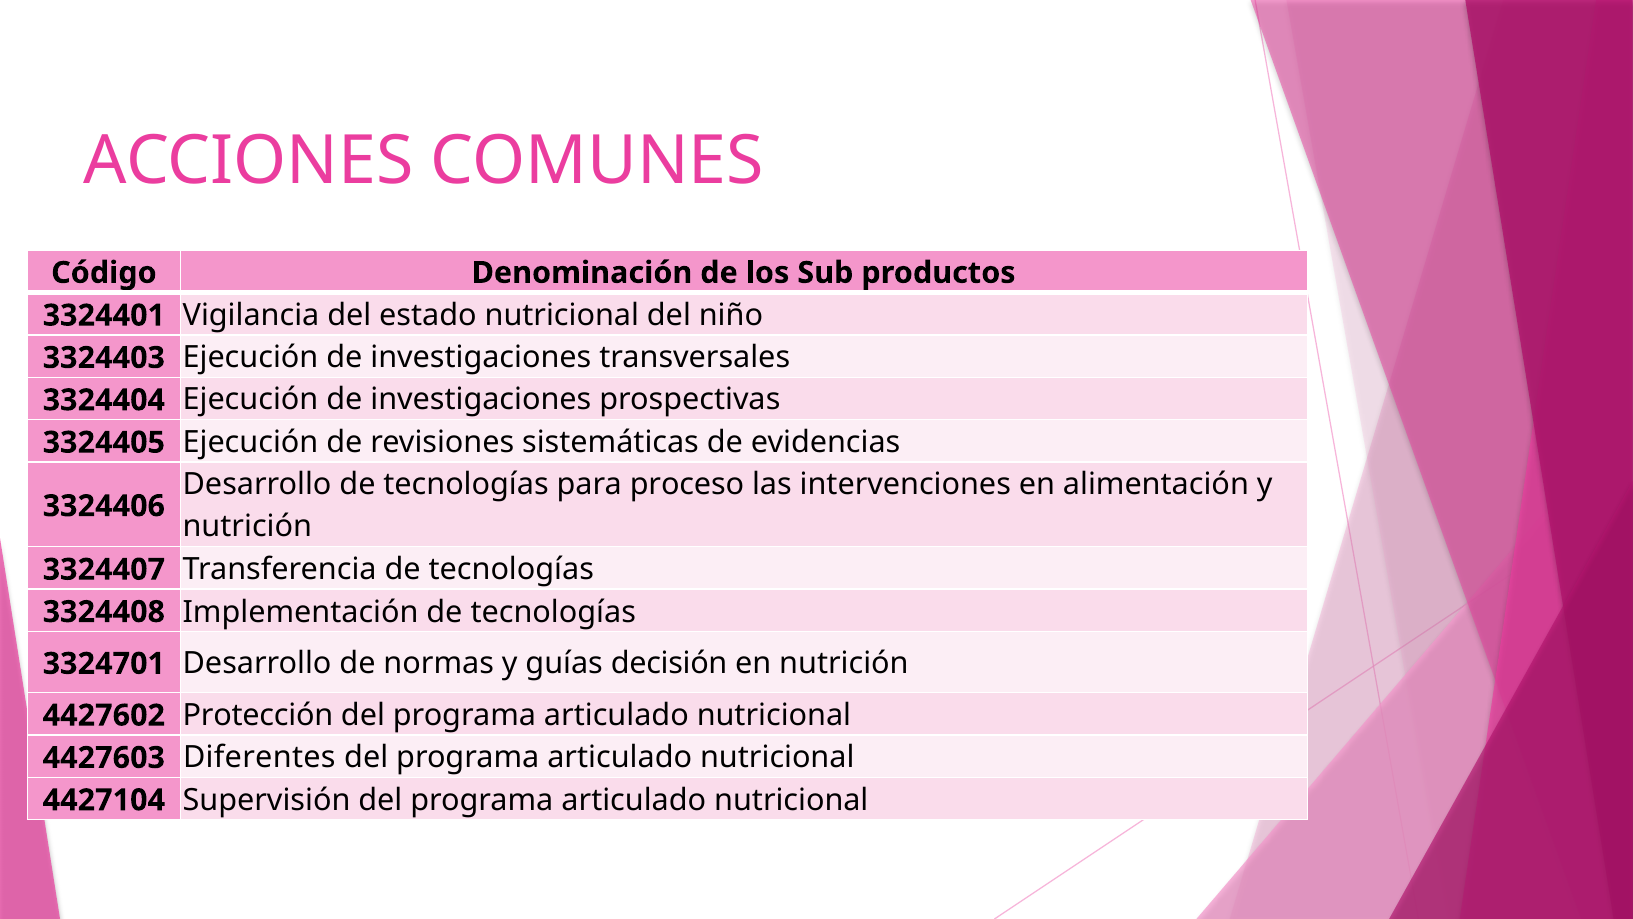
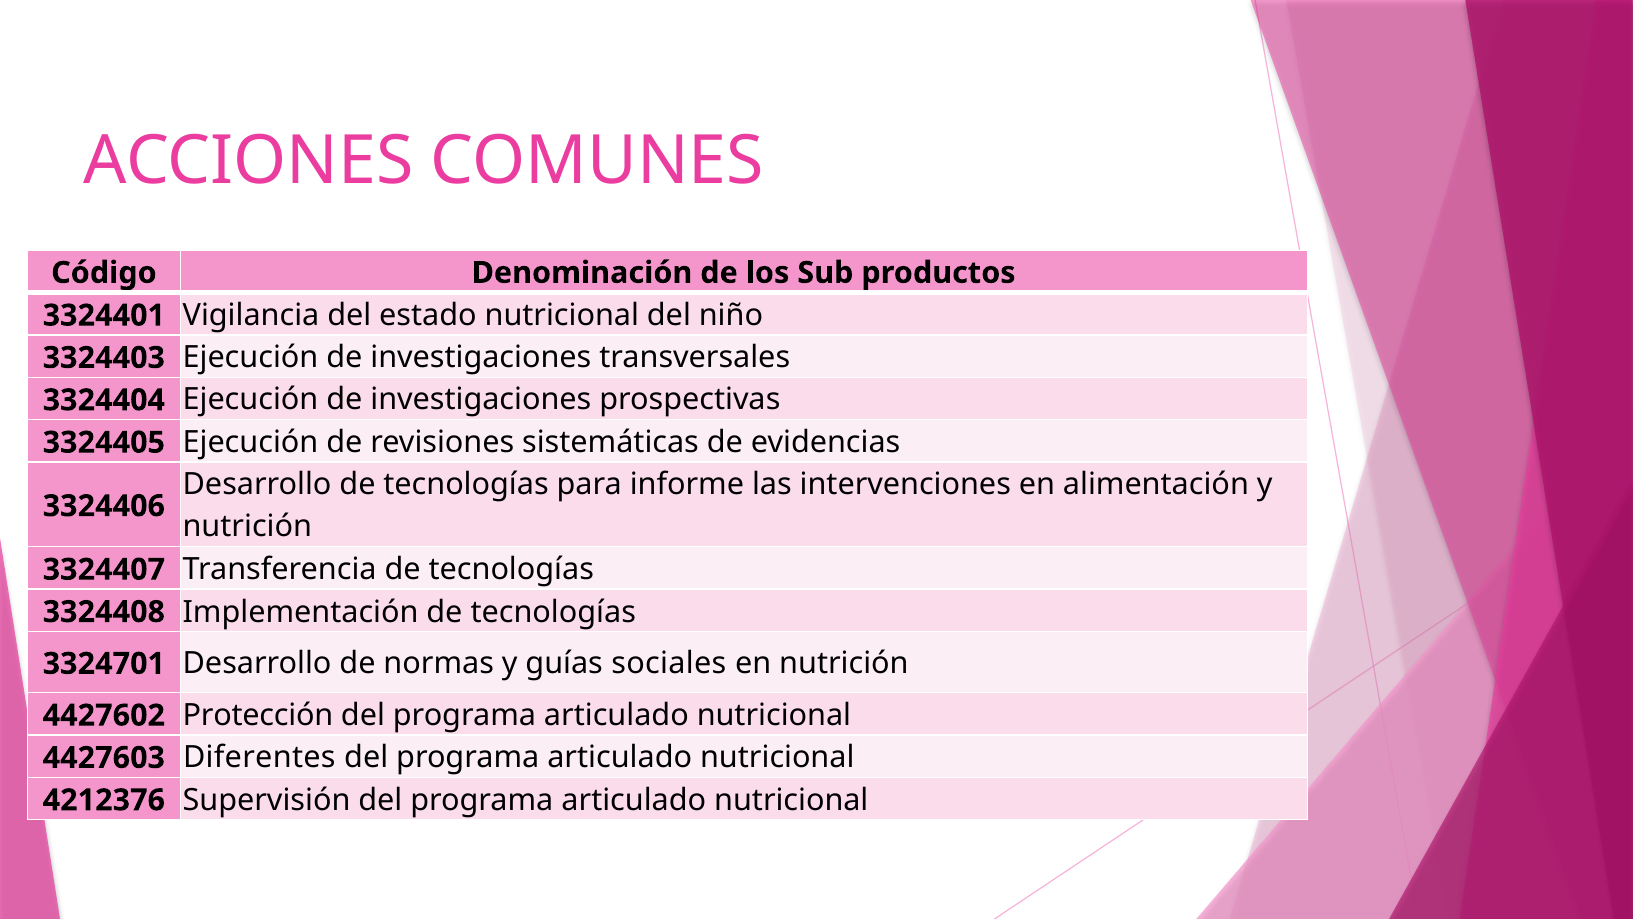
proceso: proceso -> informe
decisión: decisión -> sociales
4427104: 4427104 -> 4212376
